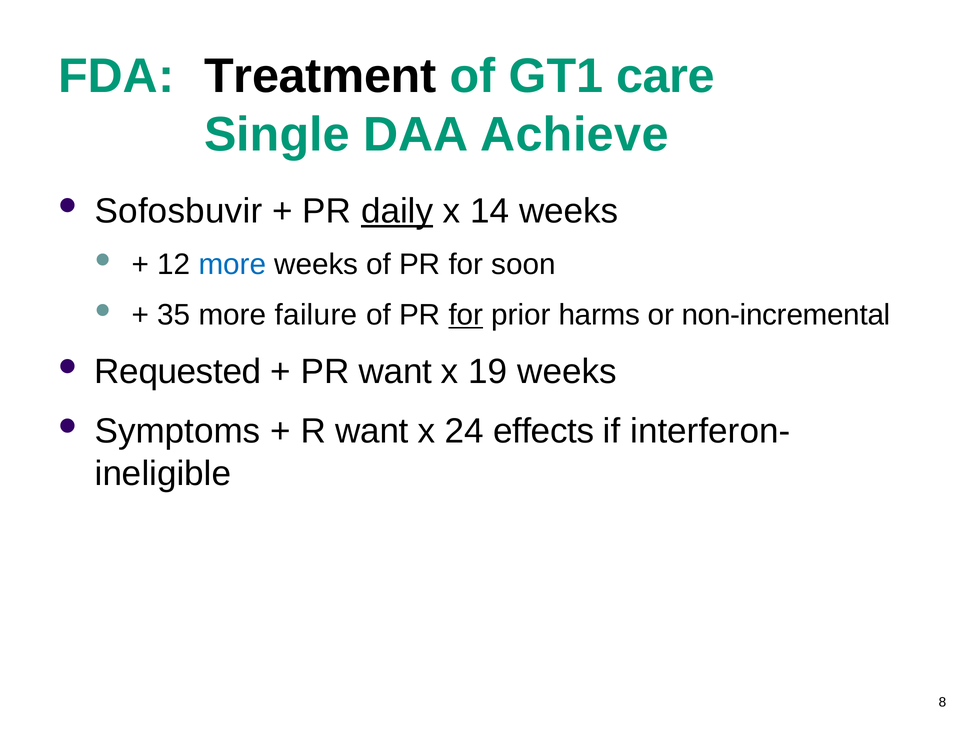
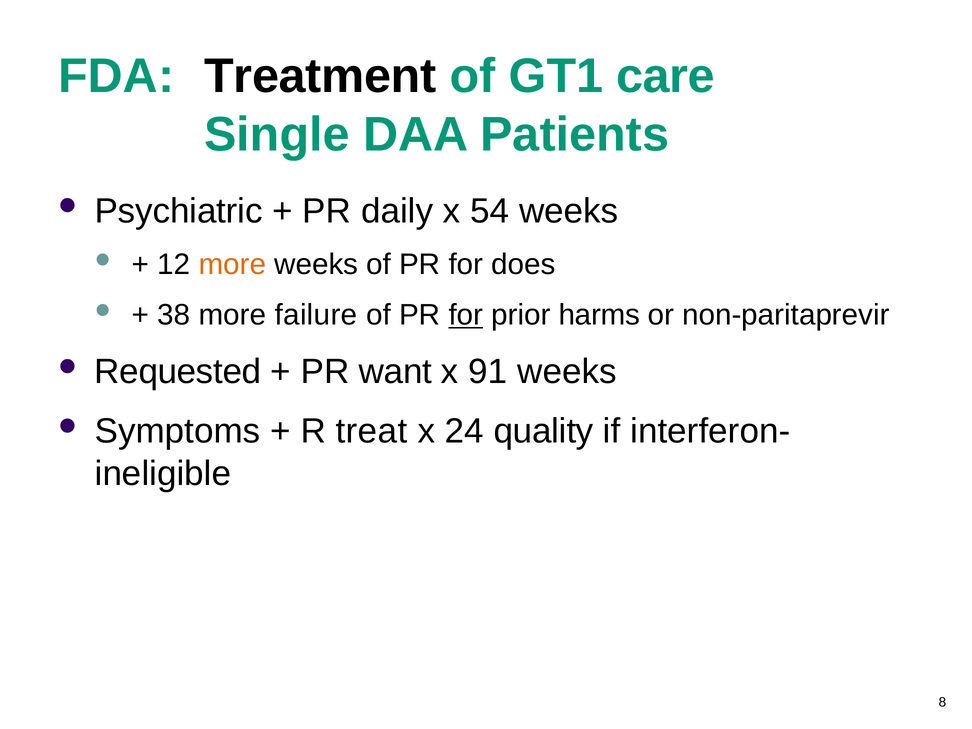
Achieve: Achieve -> Patients
Sofosbuvir: Sofosbuvir -> Psychiatric
daily underline: present -> none
14: 14 -> 54
more at (232, 264) colour: blue -> orange
soon: soon -> does
35: 35 -> 38
non-incremental: non-incremental -> non-paritaprevir
19: 19 -> 91
R want: want -> treat
effects: effects -> quality
